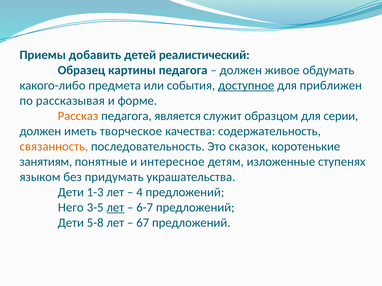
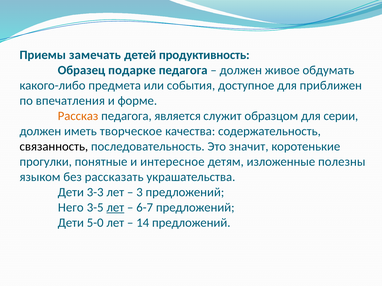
добавить: добавить -> замечать
реалистический: реалистический -> продуктивность
картины: картины -> подарке
доступное underline: present -> none
рассказывая: рассказывая -> впечатления
связанность colour: orange -> black
сказок: сказок -> значит
занятиям: занятиям -> прогулки
ступенях: ступенях -> полезны
придумать: придумать -> рассказать
1-3: 1-3 -> 3-3
4: 4 -> 3
5-8: 5-8 -> 5-0
67: 67 -> 14
